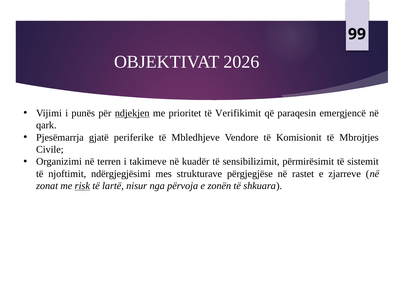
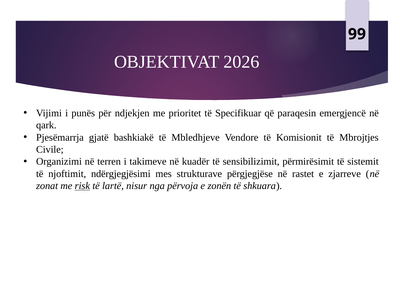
ndjekjen underline: present -> none
Verifikimit: Verifikimit -> Specifikuar
periferike: periferike -> bashkiakë
